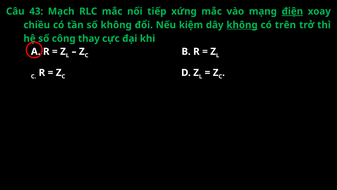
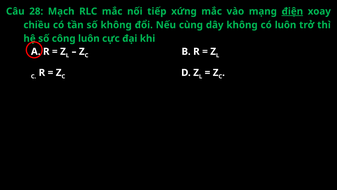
43: 43 -> 28
kiệm: kiệm -> cùng
không at (242, 25) underline: present -> none
có trên: trên -> luôn
công thay: thay -> luôn
